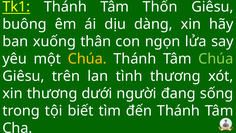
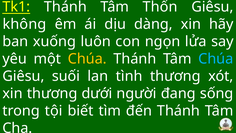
buông: buông -> không
thân: thân -> luôn
Chúa at (216, 59) colour: light green -> light blue
trên: trên -> suối
